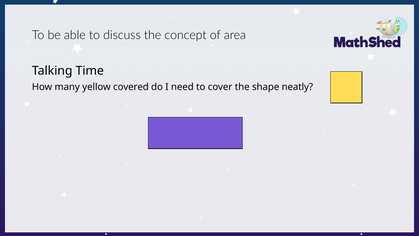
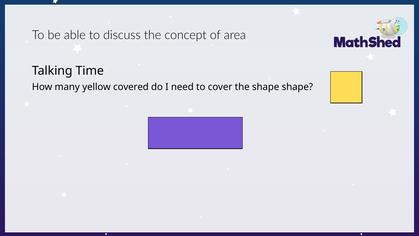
shape neatly: neatly -> shape
